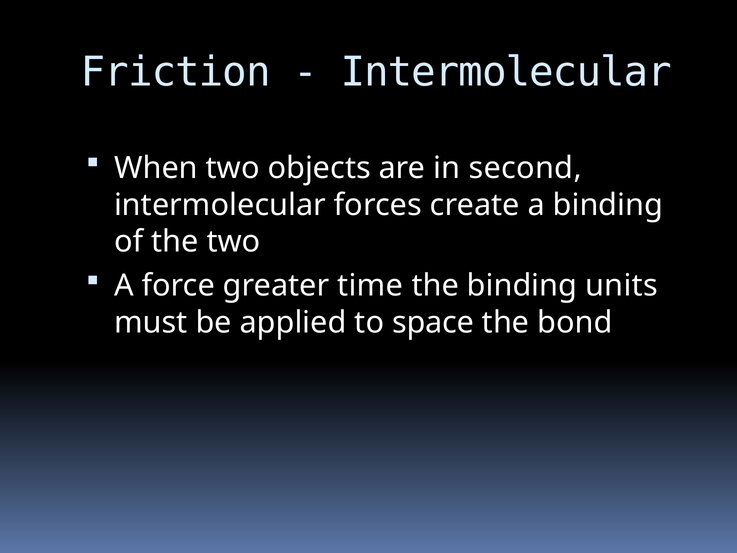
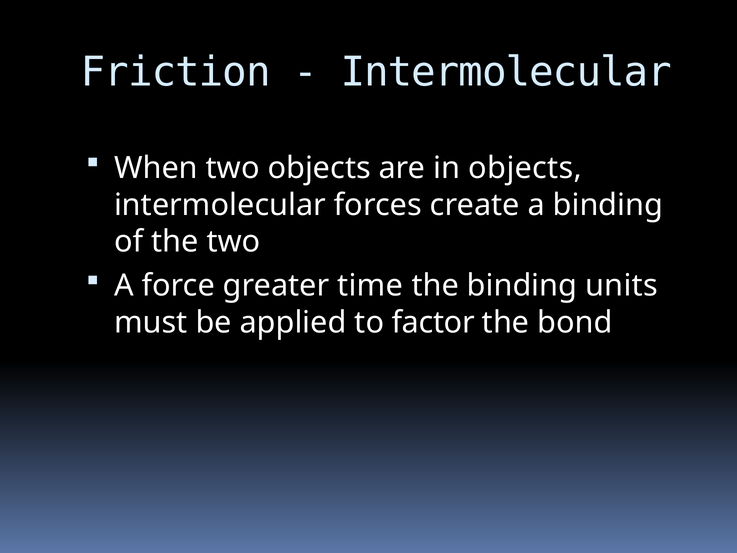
in second: second -> objects
space: space -> factor
